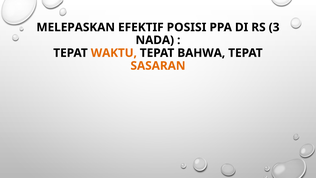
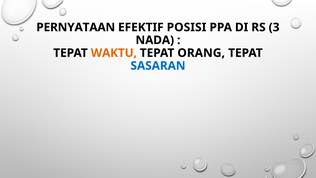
MELEPASKAN: MELEPASKAN -> PERNYATAAN
BAHWA: BAHWA -> ORANG
SASARAN colour: orange -> blue
